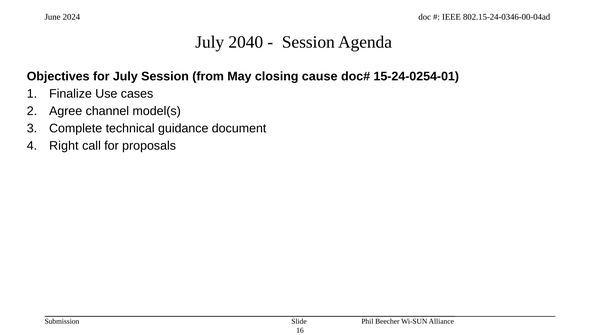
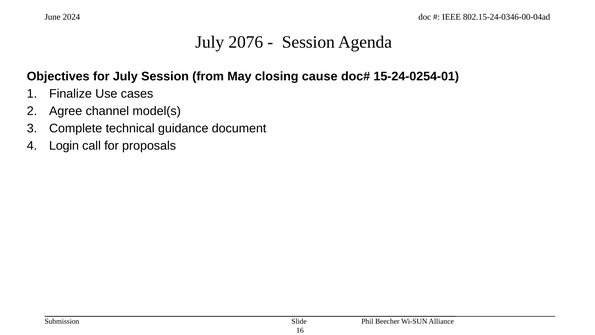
2040: 2040 -> 2076
Right: Right -> Login
